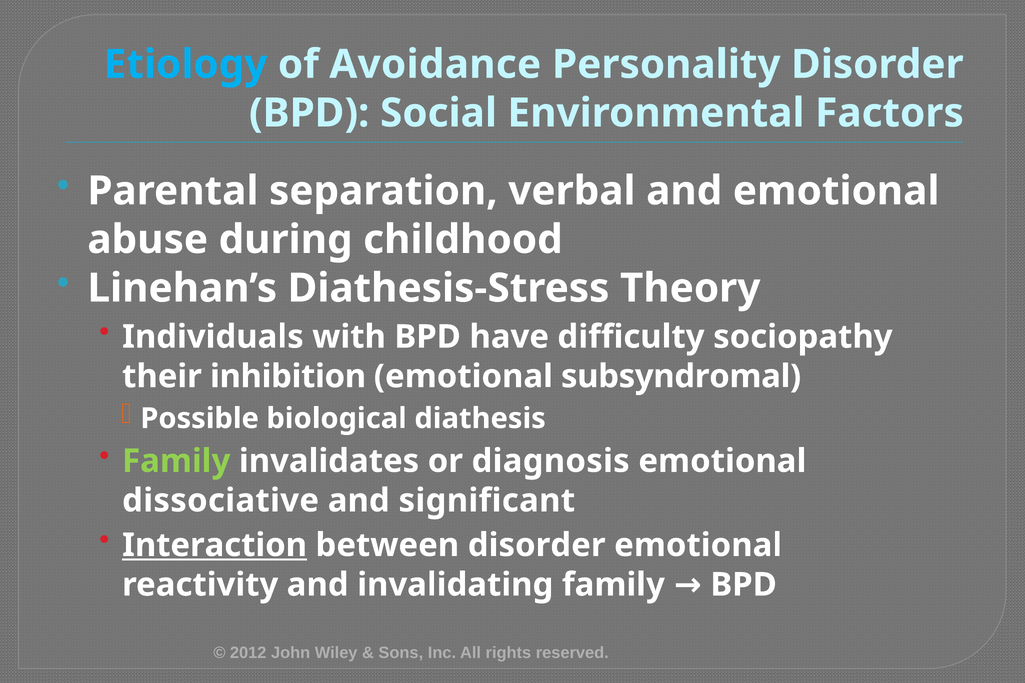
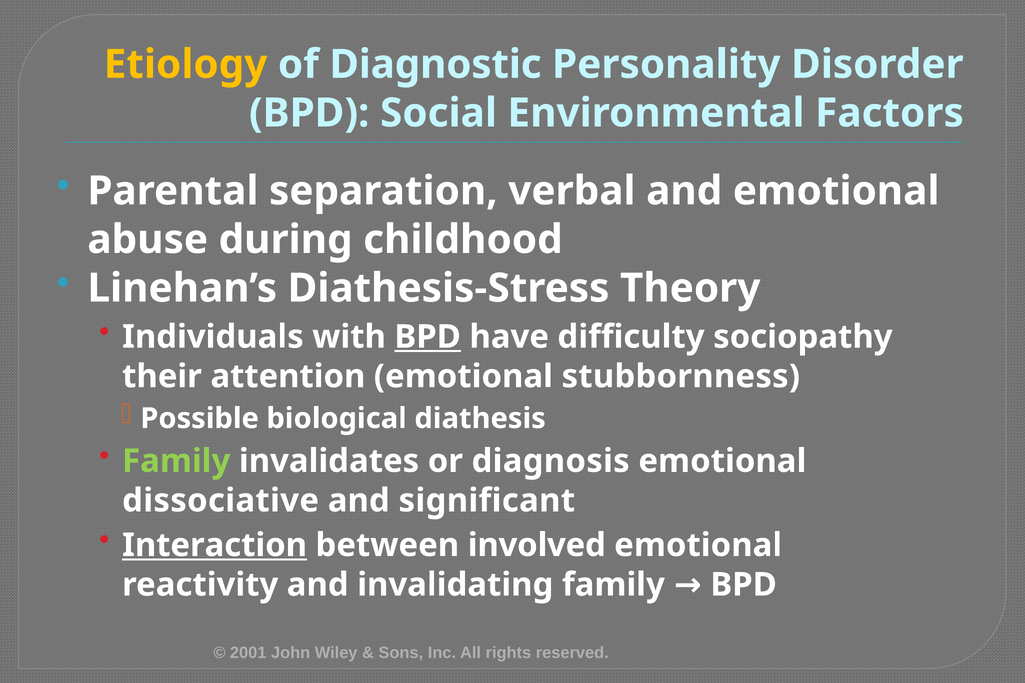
Etiology colour: light blue -> yellow
Avoidance: Avoidance -> Diagnostic
BPD at (428, 337) underline: none -> present
inhibition: inhibition -> attention
subsyndromal: subsyndromal -> stubbornness
between disorder: disorder -> involved
2012: 2012 -> 2001
